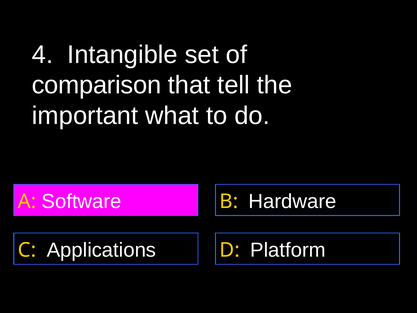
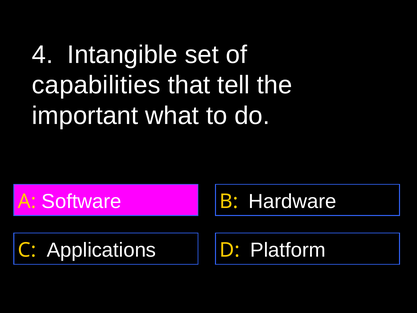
comparison: comparison -> capabilities
